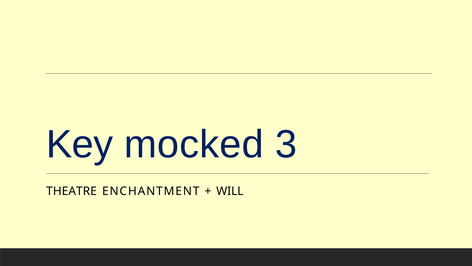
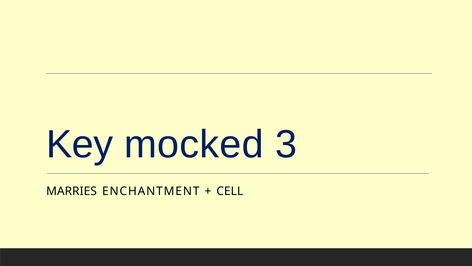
THEATRE: THEATRE -> MARRIES
WILL: WILL -> CELL
